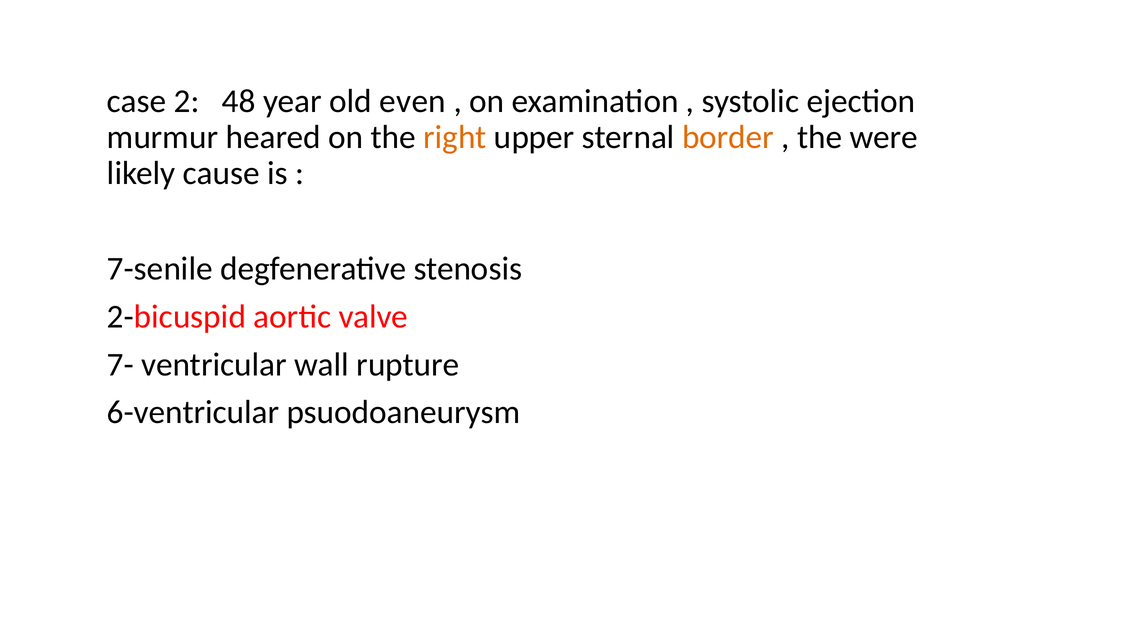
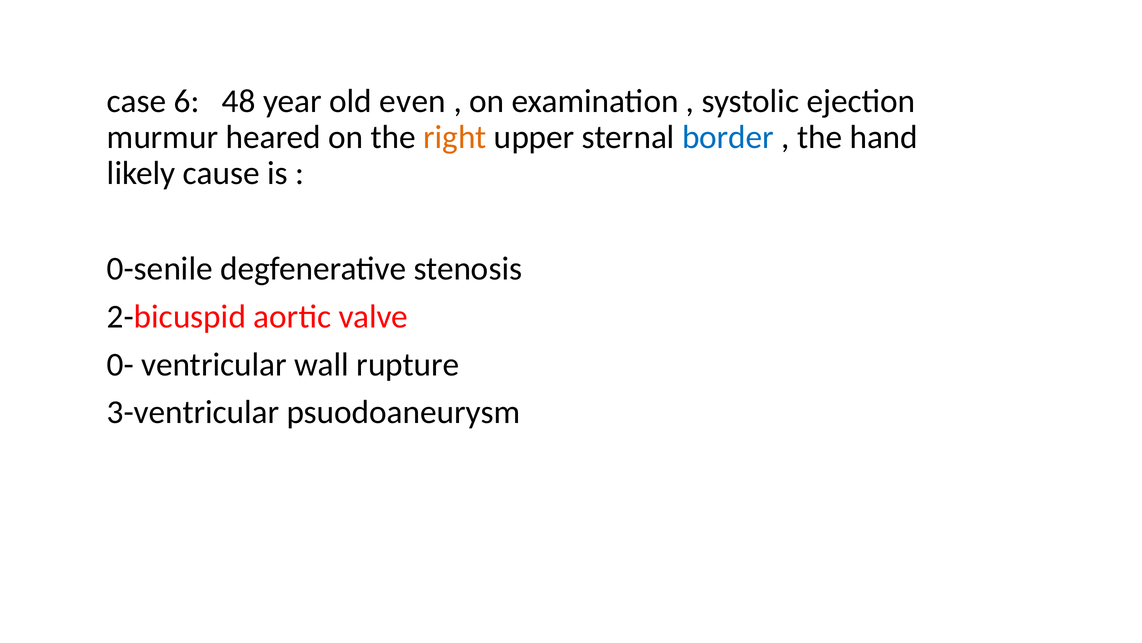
2: 2 -> 6
border colour: orange -> blue
were: were -> hand
7-senile: 7-senile -> 0-senile
7-: 7- -> 0-
6-ventricular: 6-ventricular -> 3-ventricular
